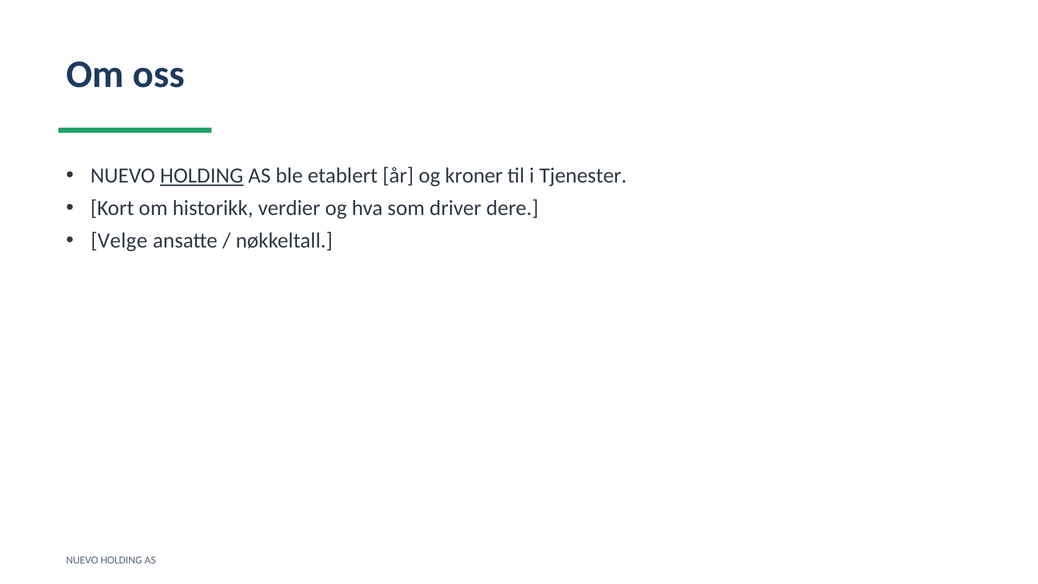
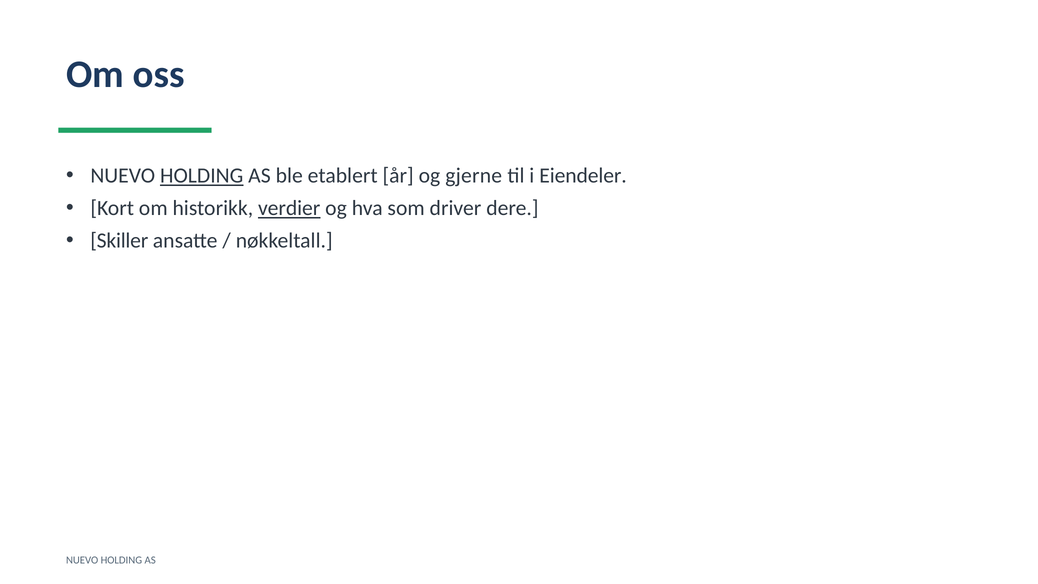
kroner: kroner -> gjerne
Tjenester: Tjenester -> Eiendeler
verdier underline: none -> present
Velge: Velge -> Skiller
